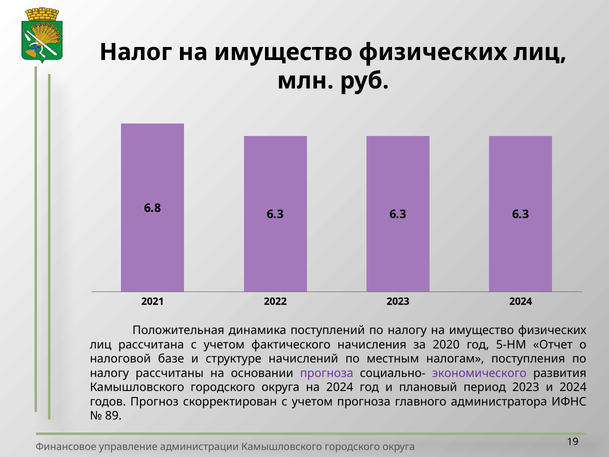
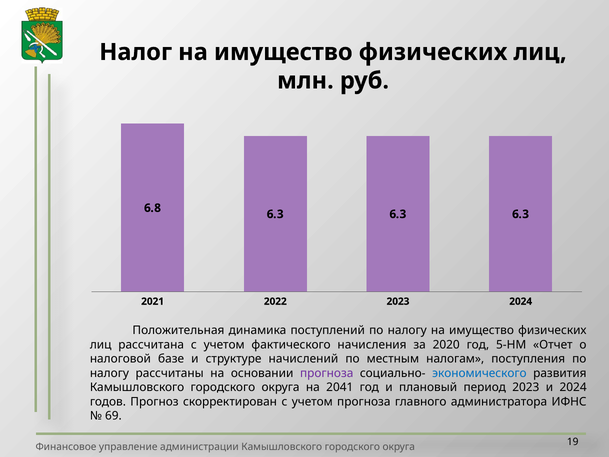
экономического colour: purple -> blue
на 2024: 2024 -> 2041
89: 89 -> 69
